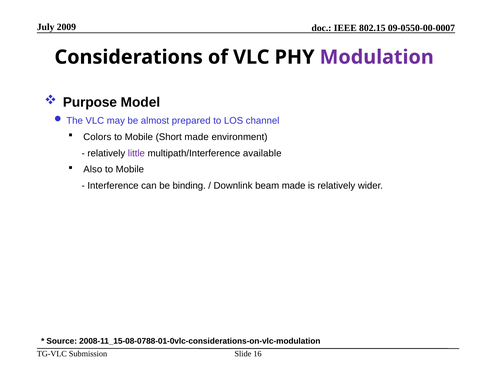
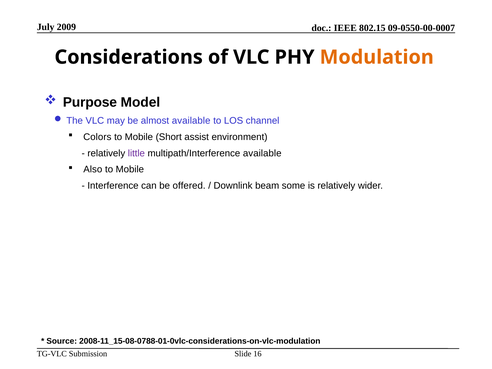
Modulation colour: purple -> orange
almost prepared: prepared -> available
Short made: made -> assist
binding: binding -> offered
beam made: made -> some
